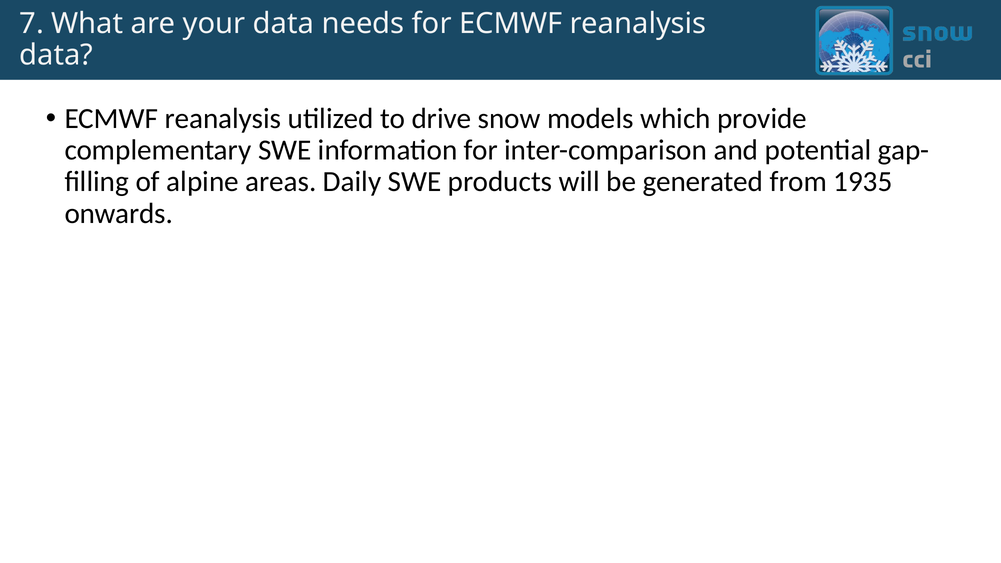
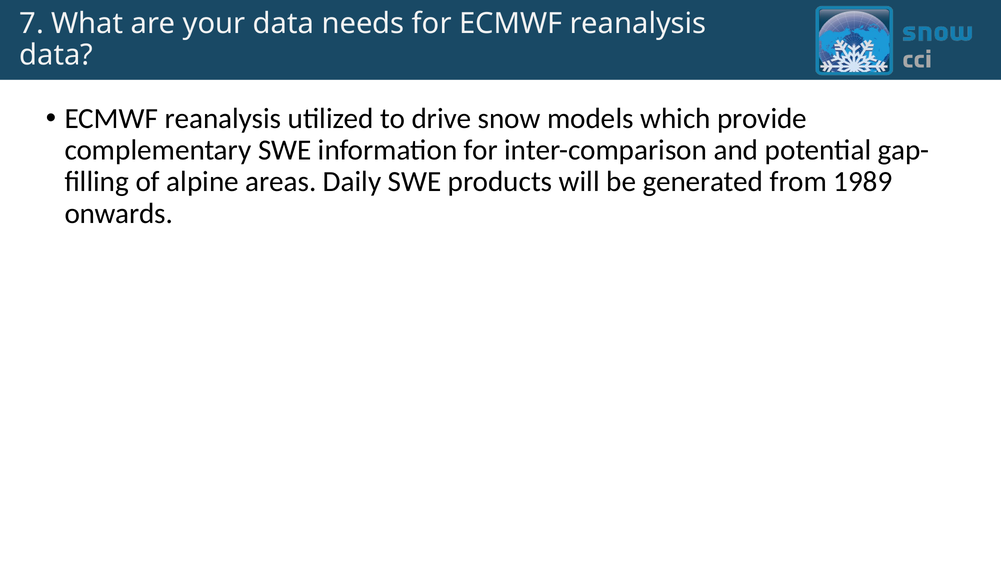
1935: 1935 -> 1989
